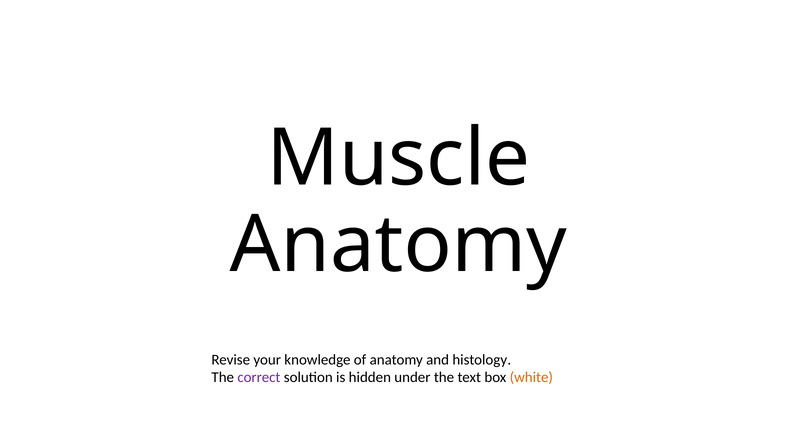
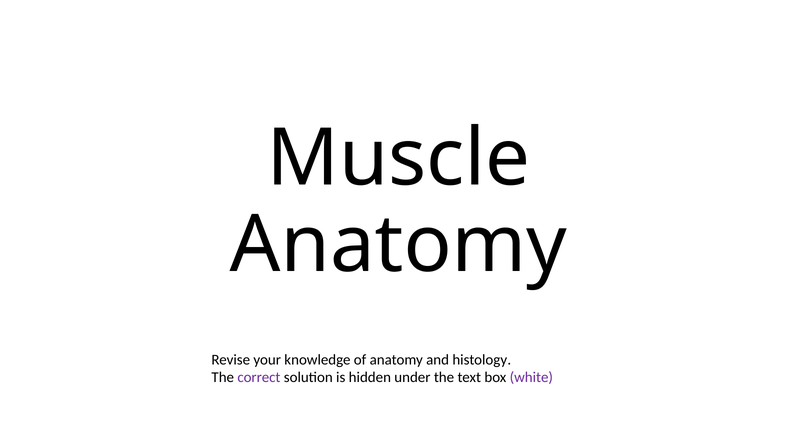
white colour: orange -> purple
